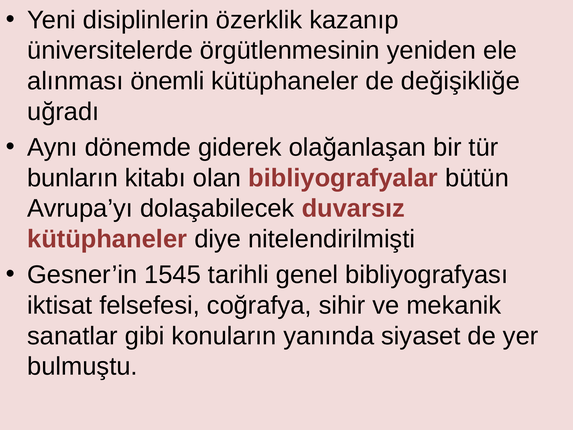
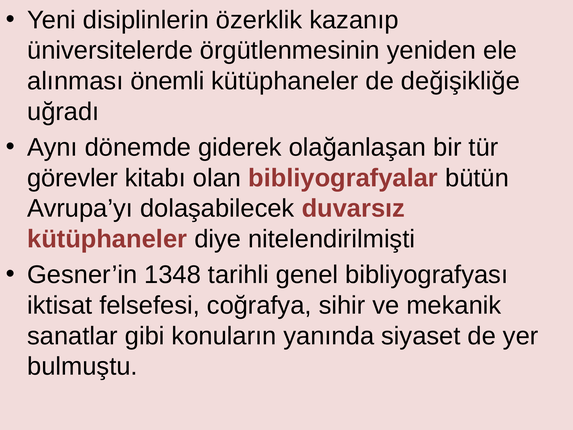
bunların: bunların -> görevler
1545: 1545 -> 1348
